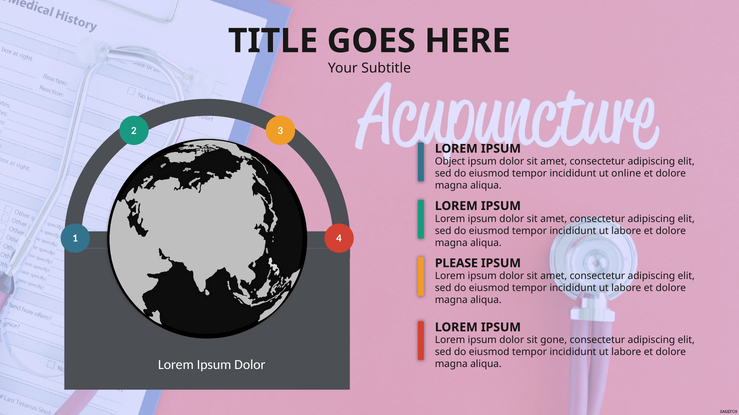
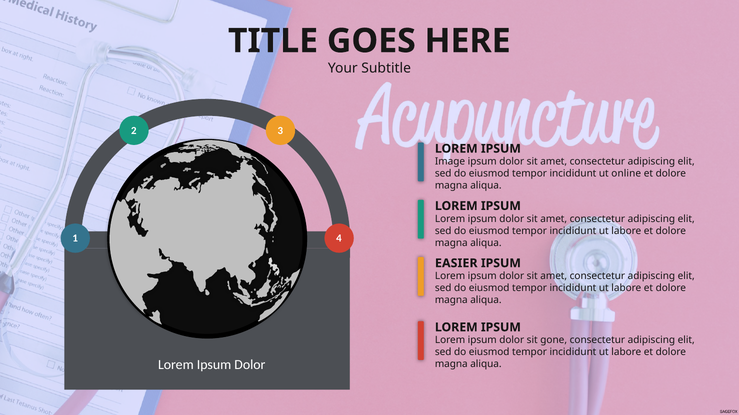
Object: Object -> Image
PLEASE: PLEASE -> EASIER
